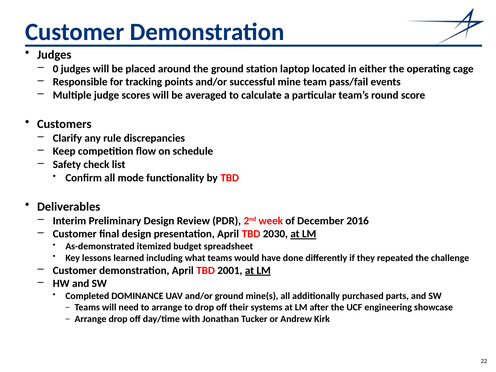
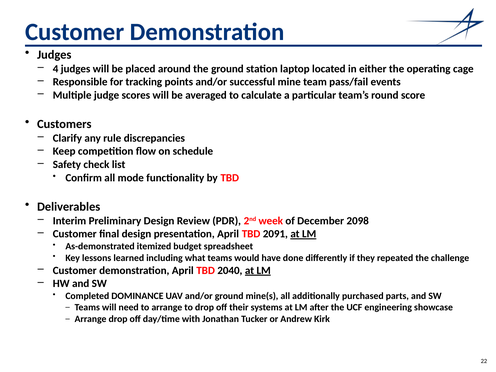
0: 0 -> 4
2016: 2016 -> 2098
2030: 2030 -> 2091
2001: 2001 -> 2040
